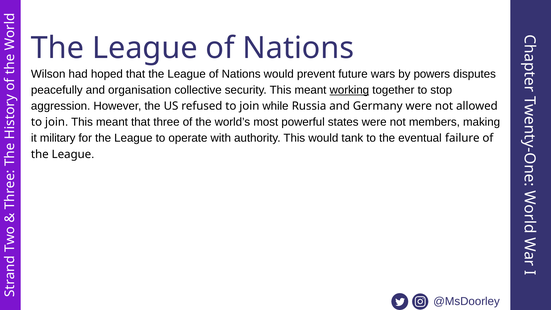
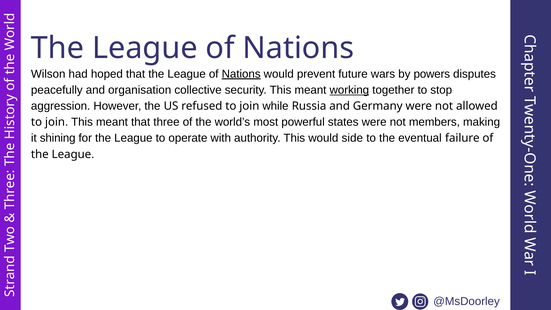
Nations at (241, 74) underline: none -> present
military: military -> shining
tank: tank -> side
